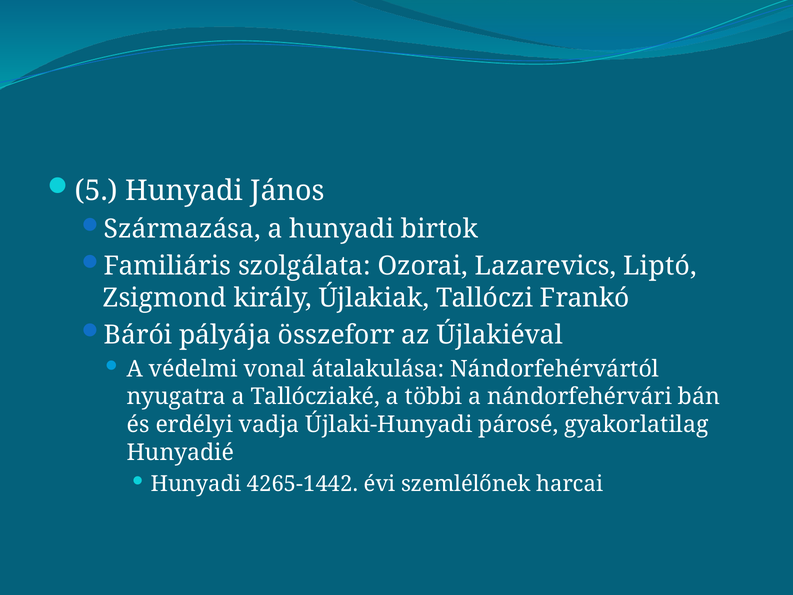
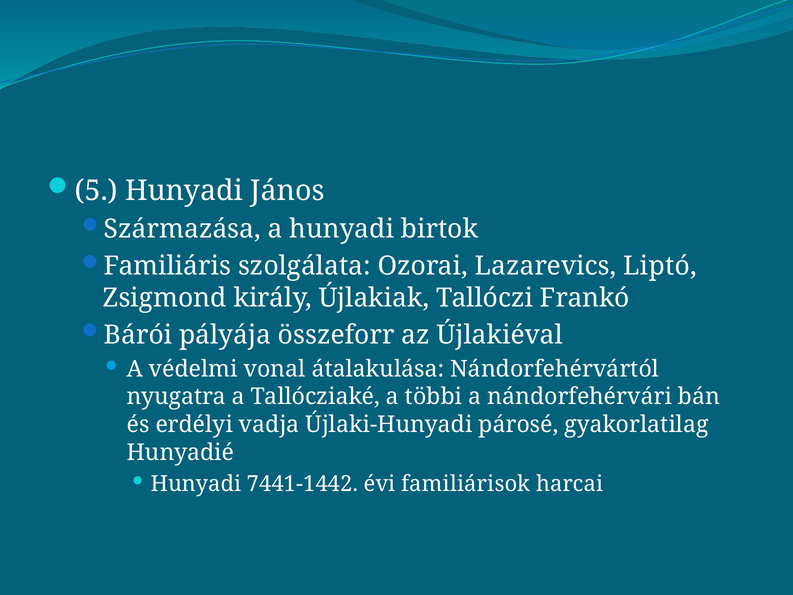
4265-1442: 4265-1442 -> 7441-1442
szemlélőnek: szemlélőnek -> familiárisok
